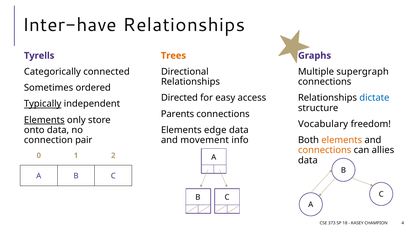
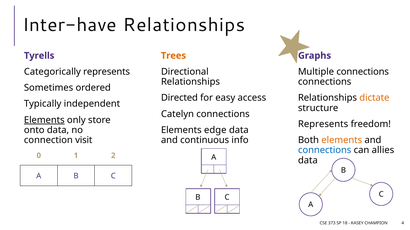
Multiple supergraph: supergraph -> connections
Categorically connected: connected -> represents
dictate colour: blue -> orange
Typically underline: present -> none
Parents: Parents -> Catelyn
Vocabulary at (323, 124): Vocabulary -> Represents
movement: movement -> continuous
pair: pair -> visit
connections at (325, 151) colour: orange -> blue
